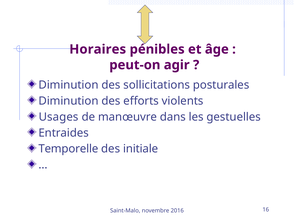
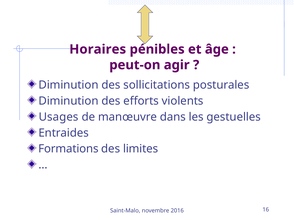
Temporelle: Temporelle -> Formations
initiale: initiale -> limites
